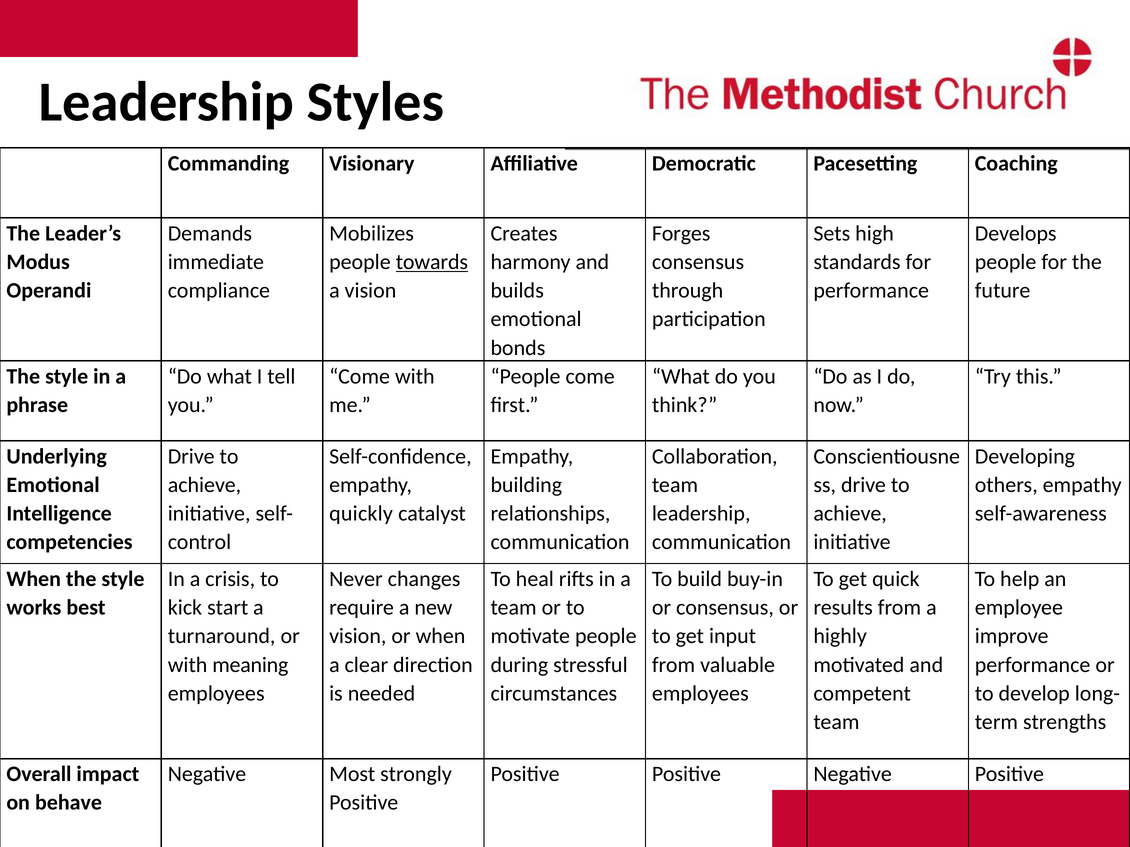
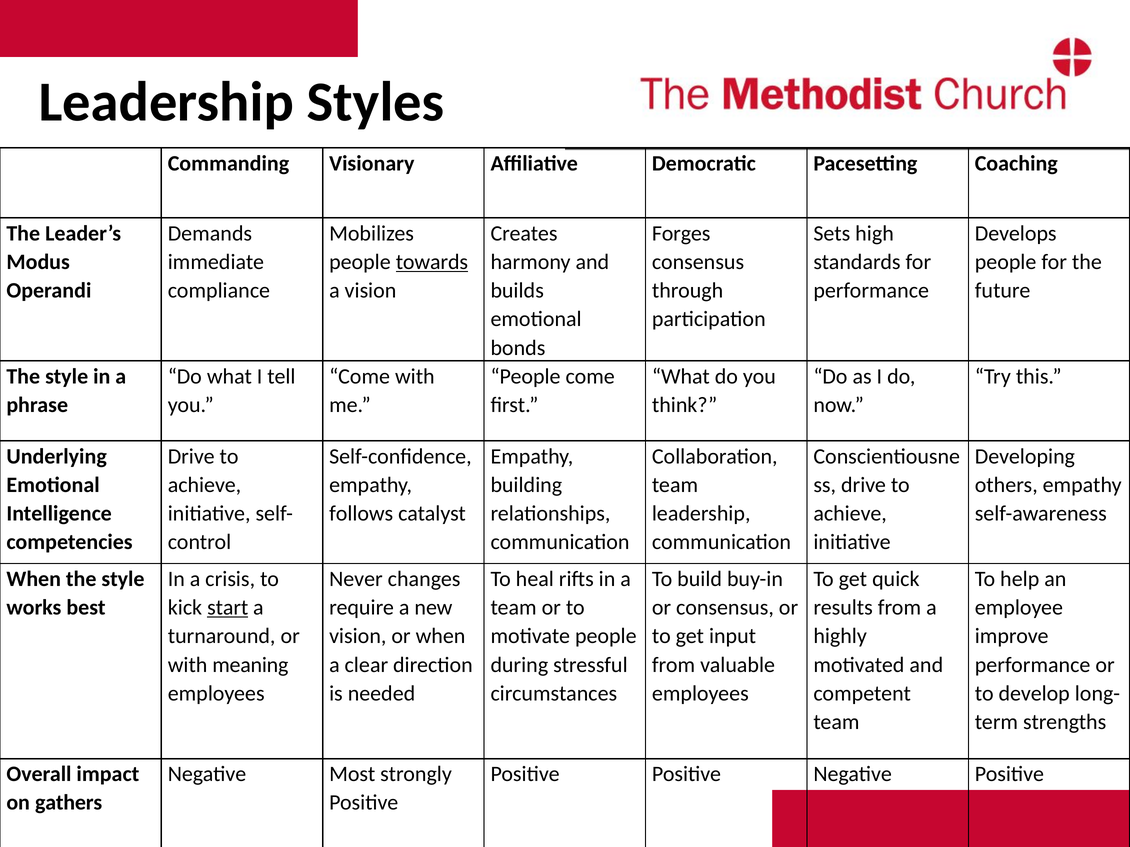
quickly: quickly -> follows
start underline: none -> present
behave: behave -> gathers
